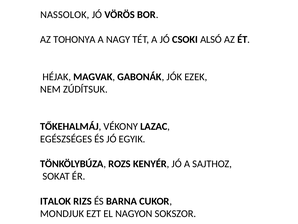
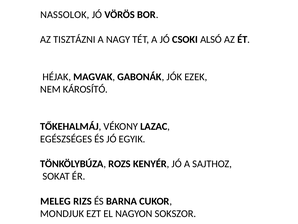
TOHONYA: TOHONYA -> TISZTÁZNI
ZÚDÍTSUK: ZÚDÍTSUK -> KÁROSÍTÓ
ITALOK: ITALOK -> MELEG
